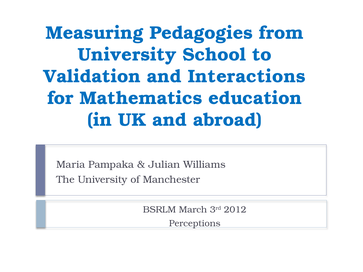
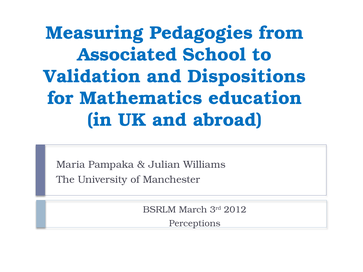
University at (127, 55): University -> Associated
Interactions: Interactions -> Dispositions
